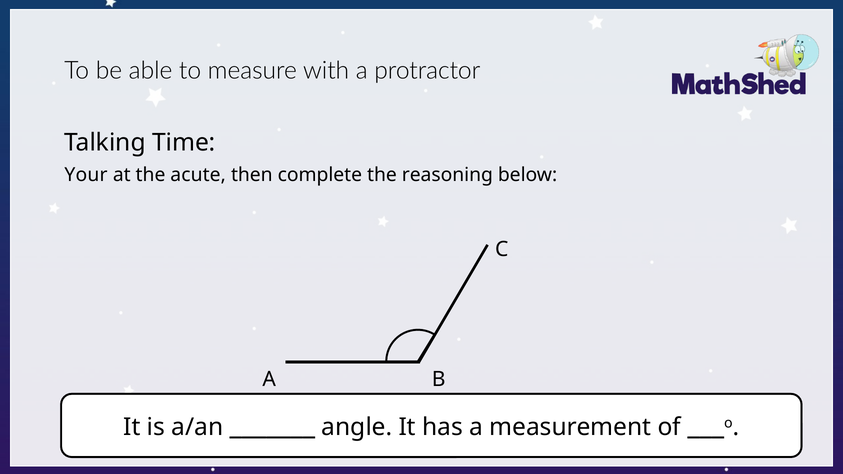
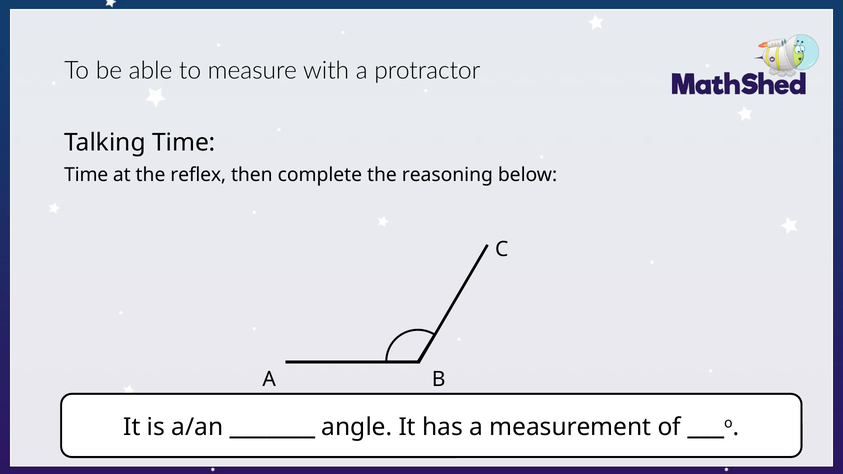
Your at (86, 175): Your -> Time
acute: acute -> reflex
